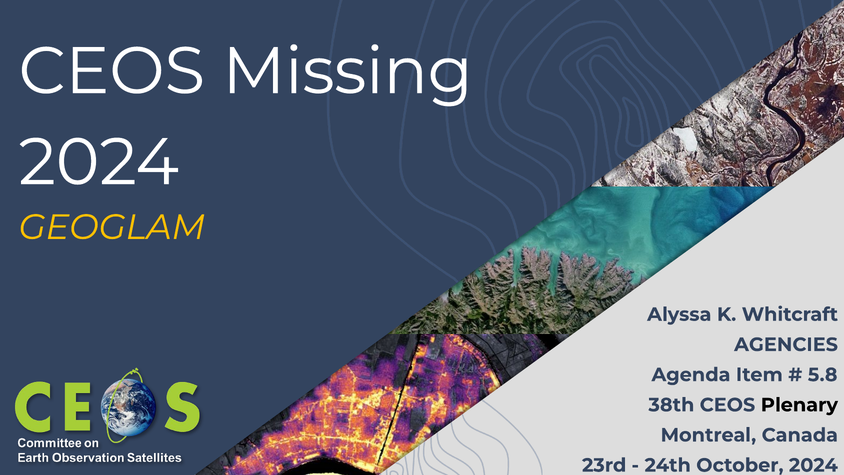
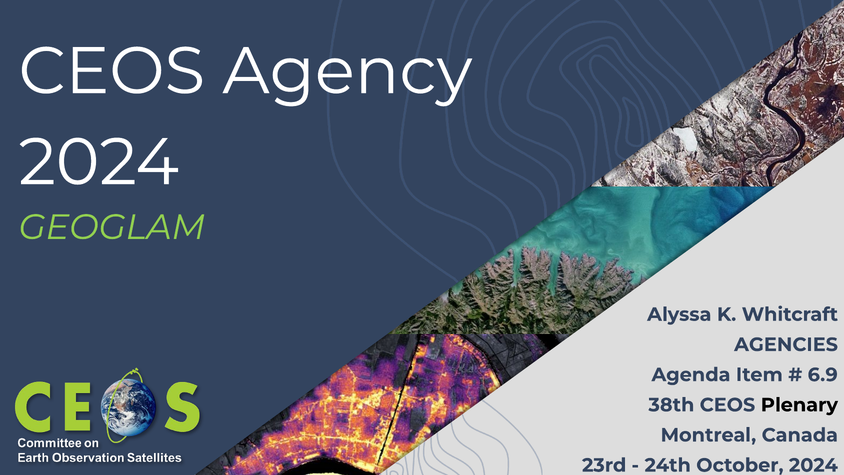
Missing: Missing -> Agency
GEOGLAM colour: yellow -> light green
5.8: 5.8 -> 6.9
